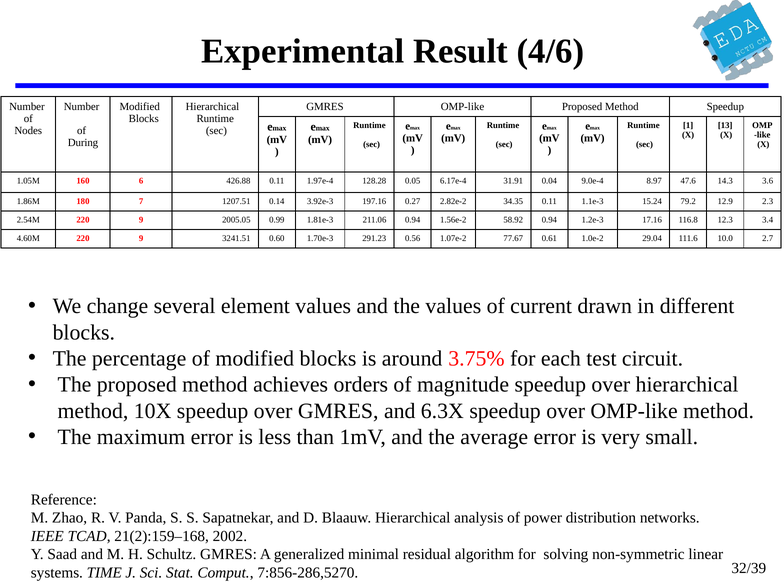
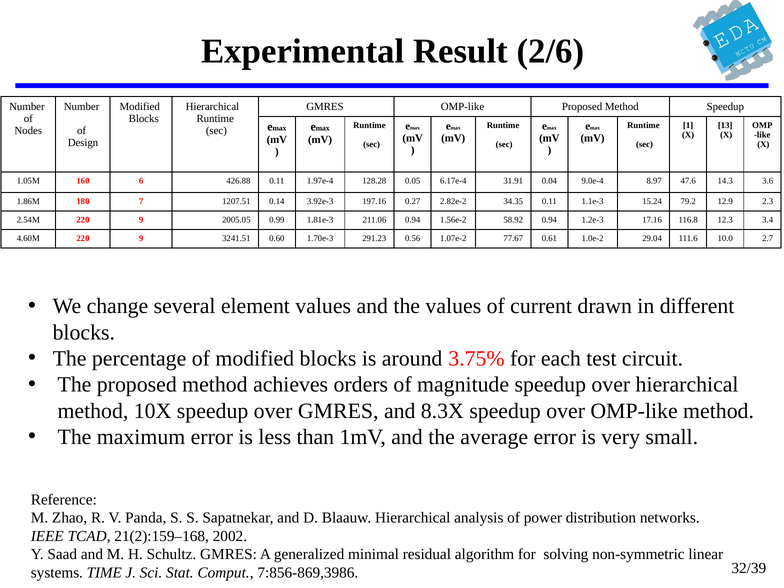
4/6: 4/6 -> 2/6
During: During -> Design
6.3X: 6.3X -> 8.3X
7:856-286,5270: 7:856-286,5270 -> 7:856-869,3986
